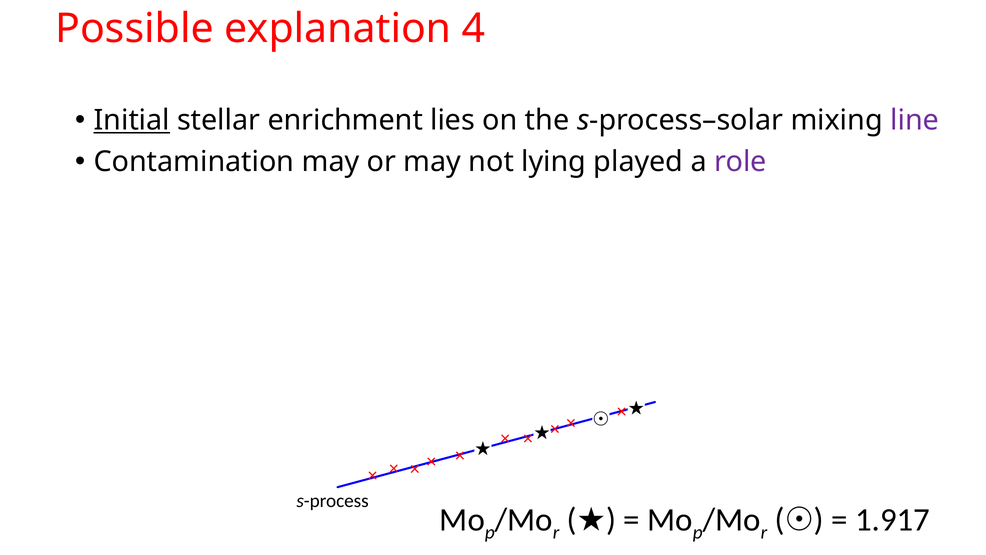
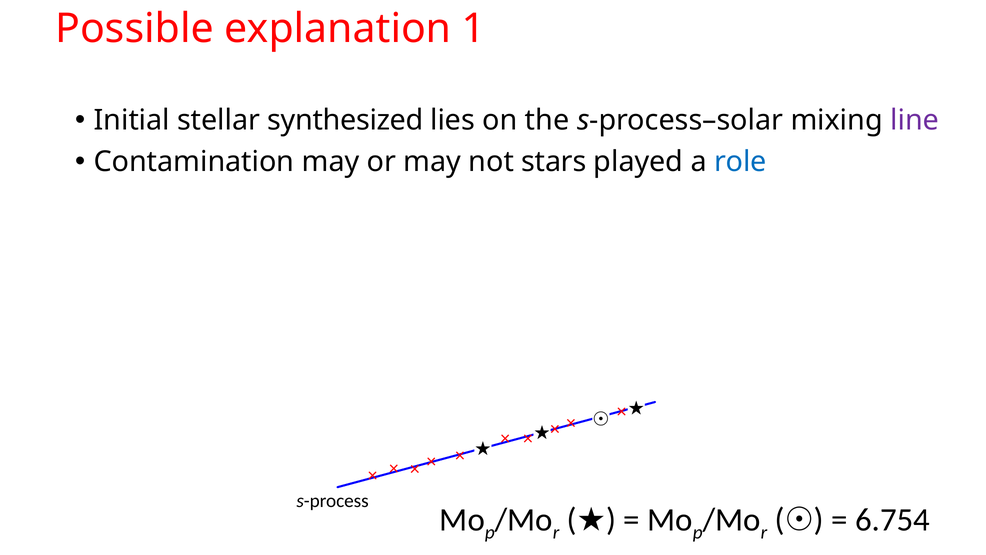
4: 4 -> 1
Initial underline: present -> none
enrichment: enrichment -> synthesized
lying: lying -> stars
role colour: purple -> blue
1.917: 1.917 -> 6.754
